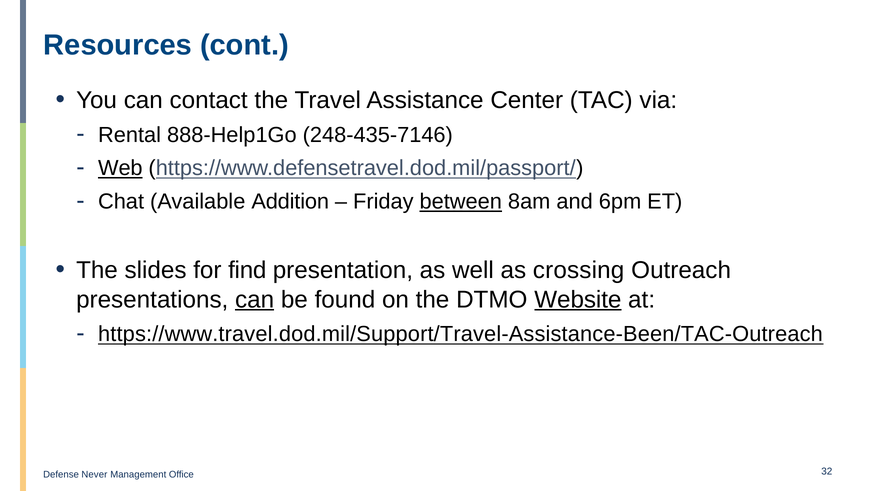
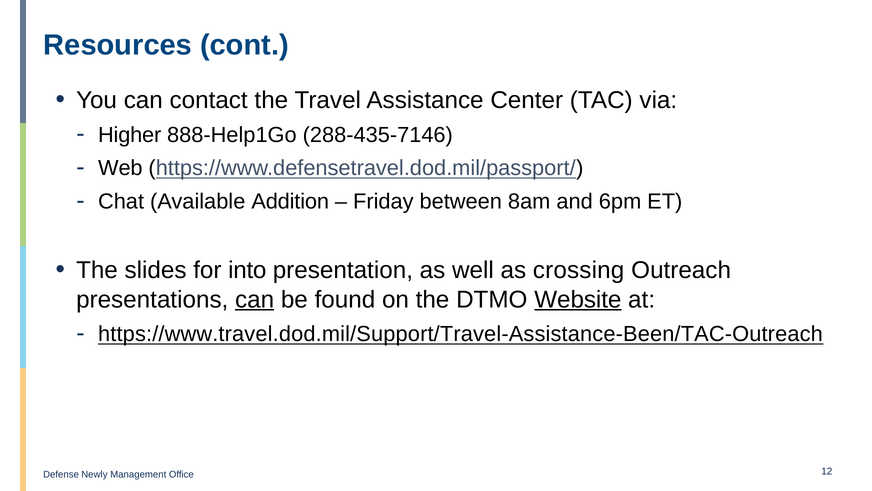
Rental: Rental -> Higher
248-435-7146: 248-435-7146 -> 288-435-7146
Web underline: present -> none
between underline: present -> none
find: find -> into
Never: Never -> Newly
32: 32 -> 12
